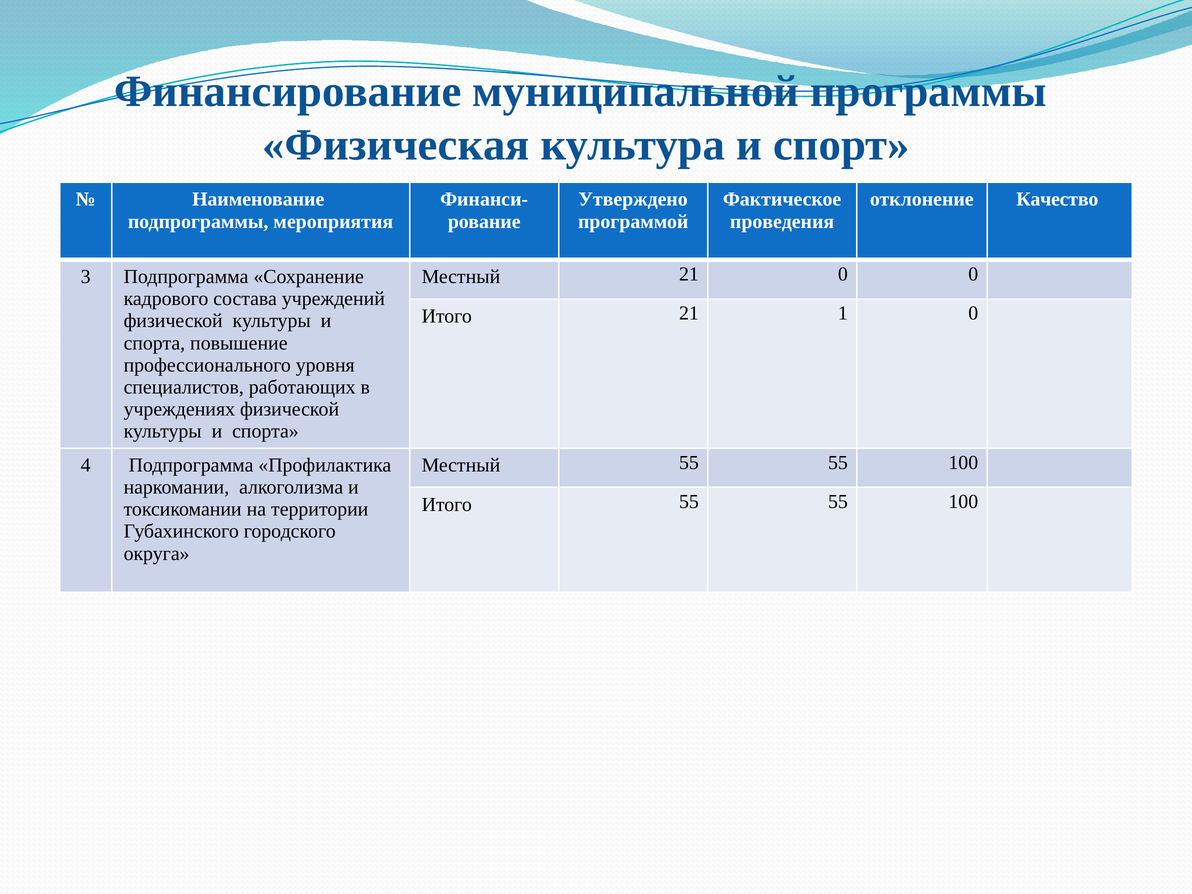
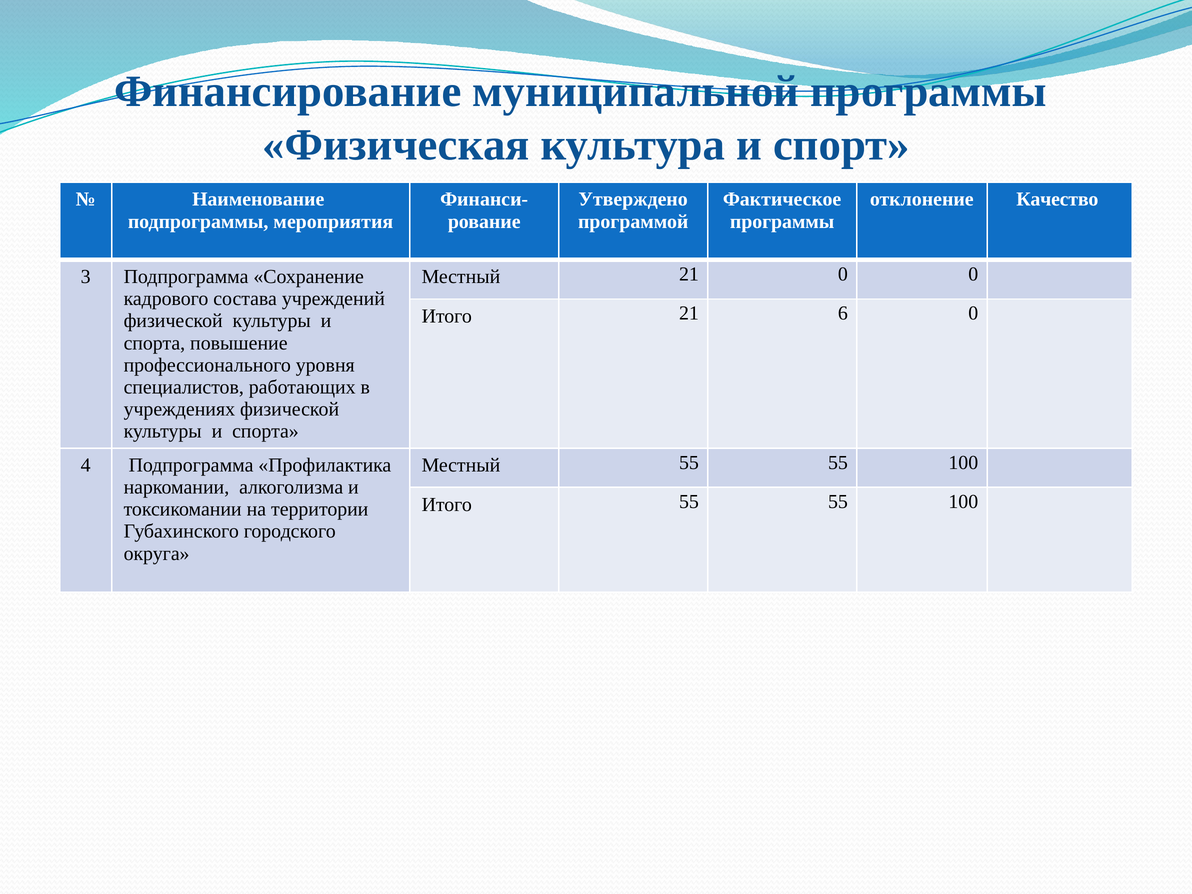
проведения at (782, 221): проведения -> программы
1: 1 -> 6
